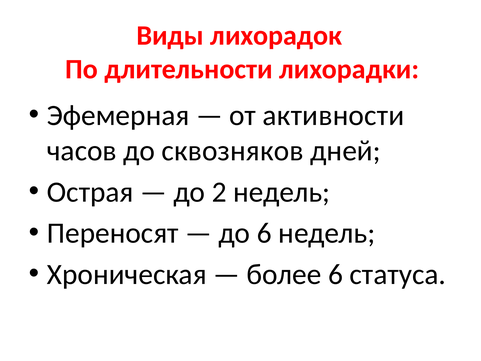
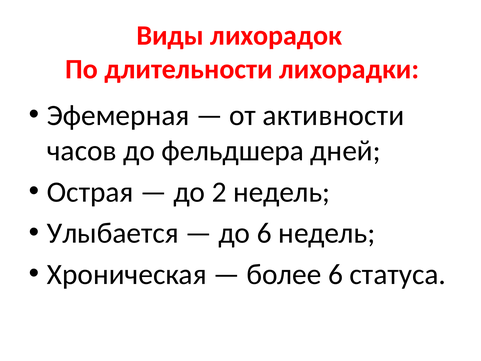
сквозняков: сквозняков -> фельдшера
Переносят: Переносят -> Улыбается
